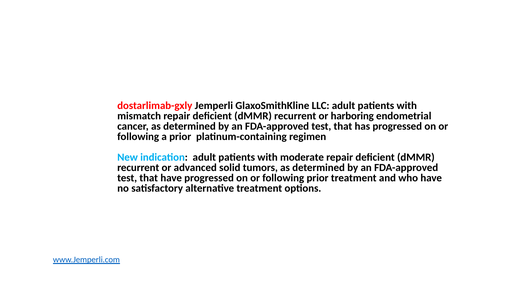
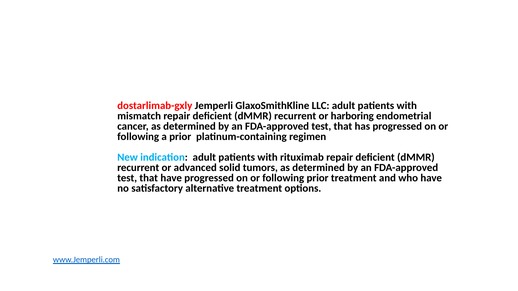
moderate: moderate -> rituximab
